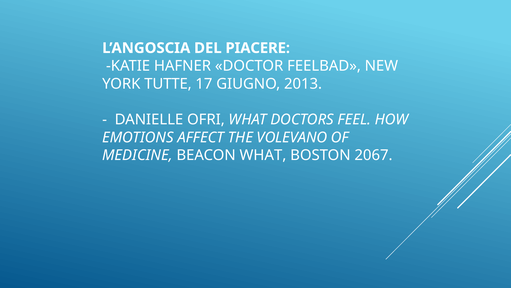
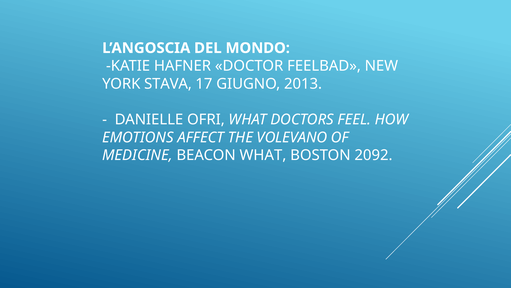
PIACERE: PIACERE -> MONDO
TUTTE: TUTTE -> STAVA
2067: 2067 -> 2092
